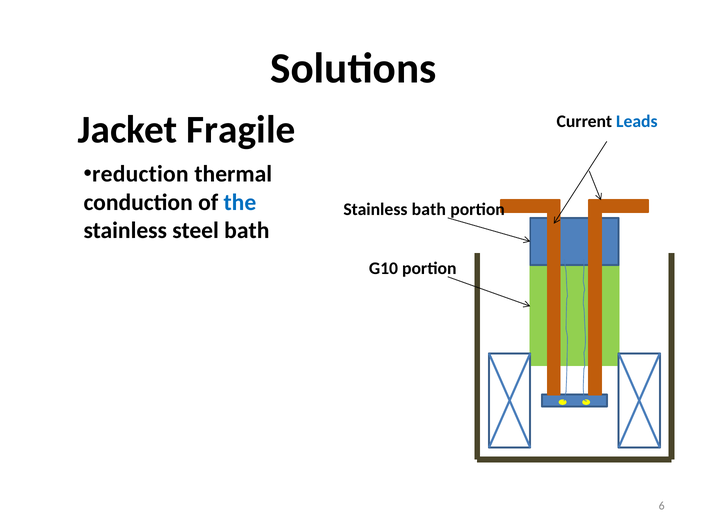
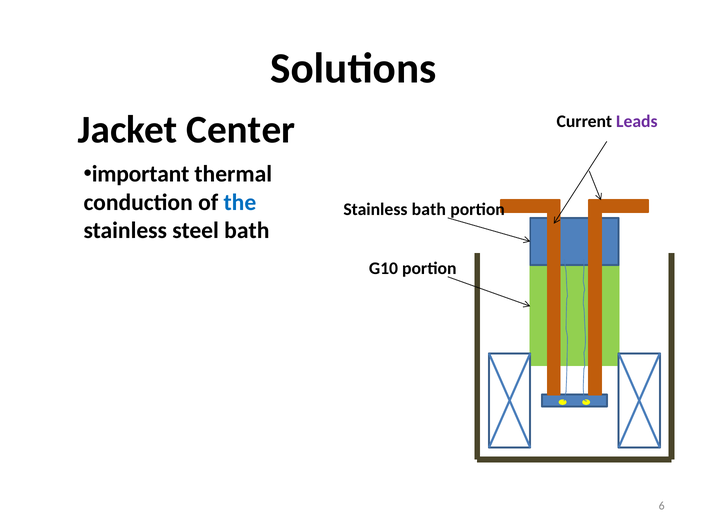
Fragile: Fragile -> Center
Leads colour: blue -> purple
reduction: reduction -> important
